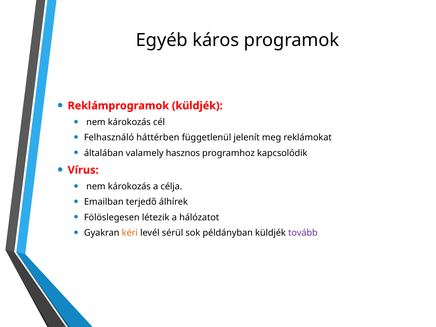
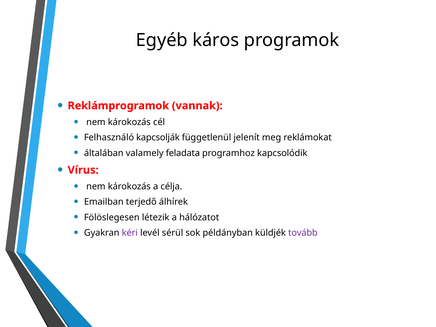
Reklámprogramok küldjék: küldjék -> vannak
háttérben: háttérben -> kapcsolják
hasznos: hasznos -> feladata
kéri colour: orange -> purple
